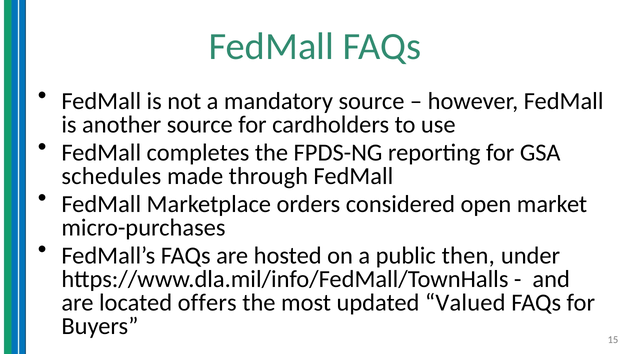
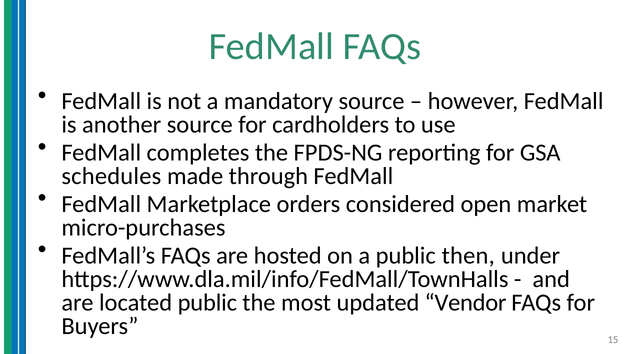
located offers: offers -> public
Valued: Valued -> Vendor
